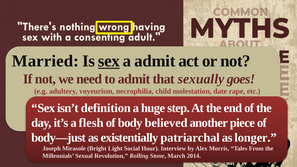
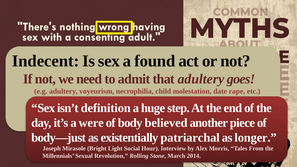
Married: Married -> Indecent
sex at (109, 61) underline: present -> none
a admit: admit -> found
that sexually: sexually -> adultery
flesh: flesh -> were
